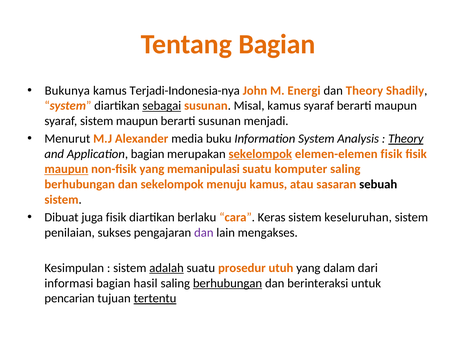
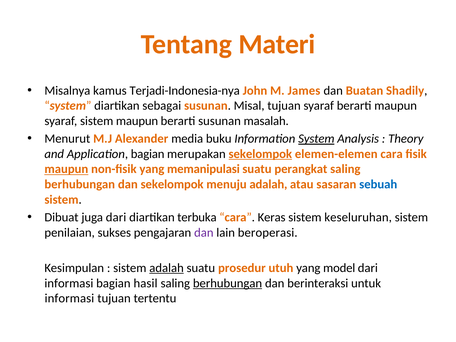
Tentang Bagian: Bagian -> Materi
Bukunya: Bukunya -> Misalnya
Energi: Energi -> James
dan Theory: Theory -> Buatan
sebagai underline: present -> none
Misal kamus: kamus -> tujuan
menjadi: menjadi -> masalah
System at (316, 139) underline: none -> present
Theory at (406, 139) underline: present -> none
elemen-elemen fisik: fisik -> cara
komputer: komputer -> perangkat
menuju kamus: kamus -> adalah
sebuah colour: black -> blue
juga fisik: fisik -> dari
berlaku: berlaku -> terbuka
mengakses: mengakses -> beroperasi
dalam: dalam -> model
pencarian at (70, 298): pencarian -> informasi
tertentu underline: present -> none
